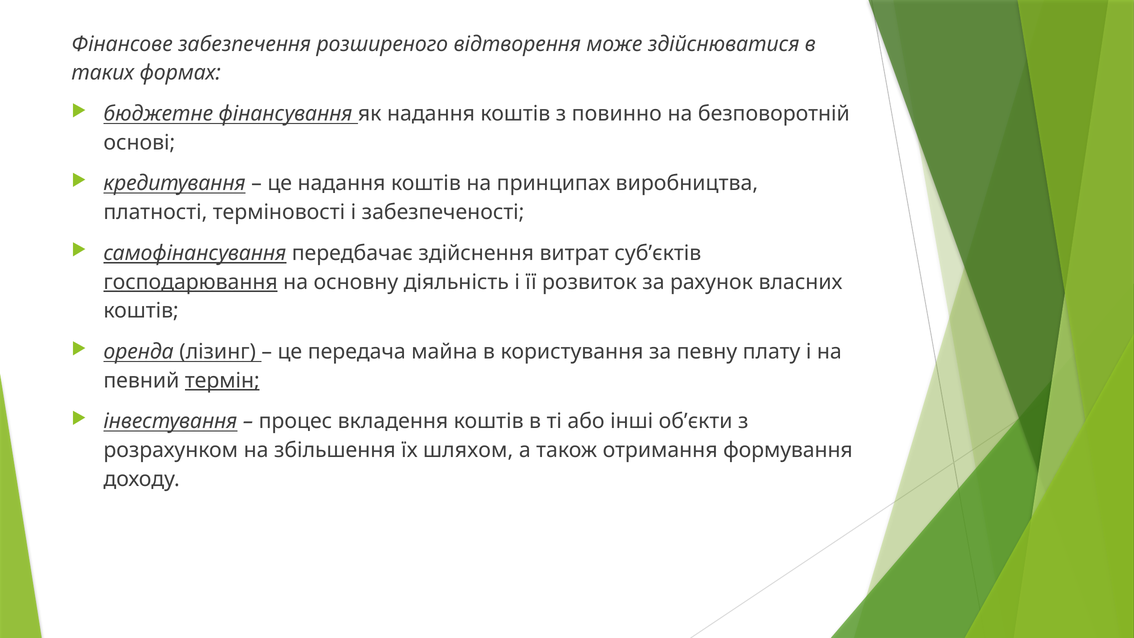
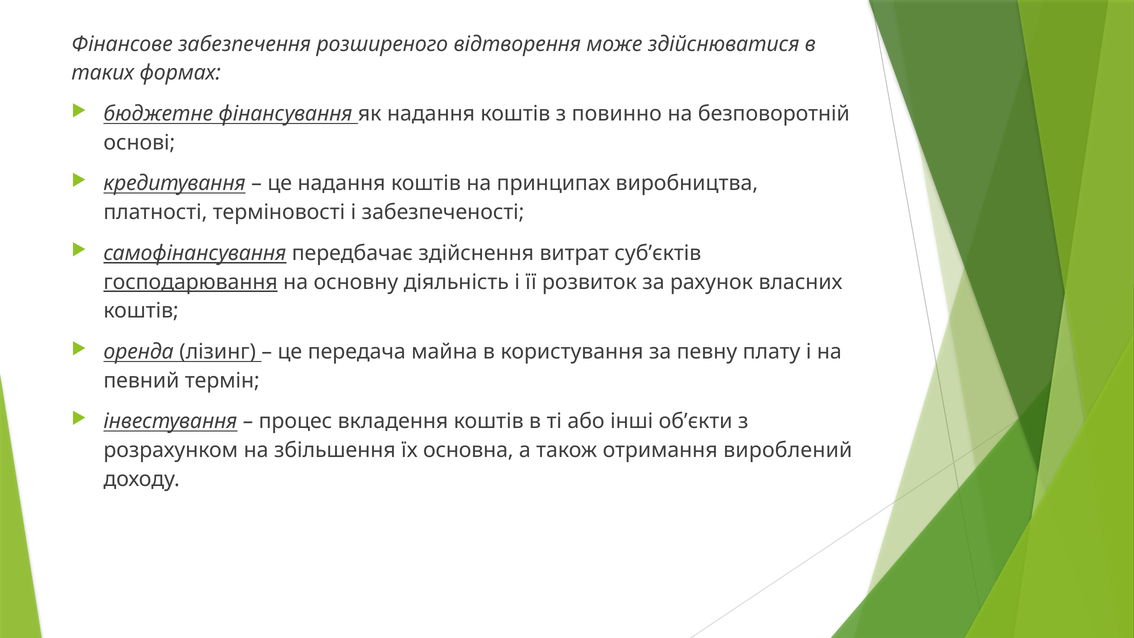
термін underline: present -> none
шляхом: шляхом -> основна
формування: формування -> вироблений
